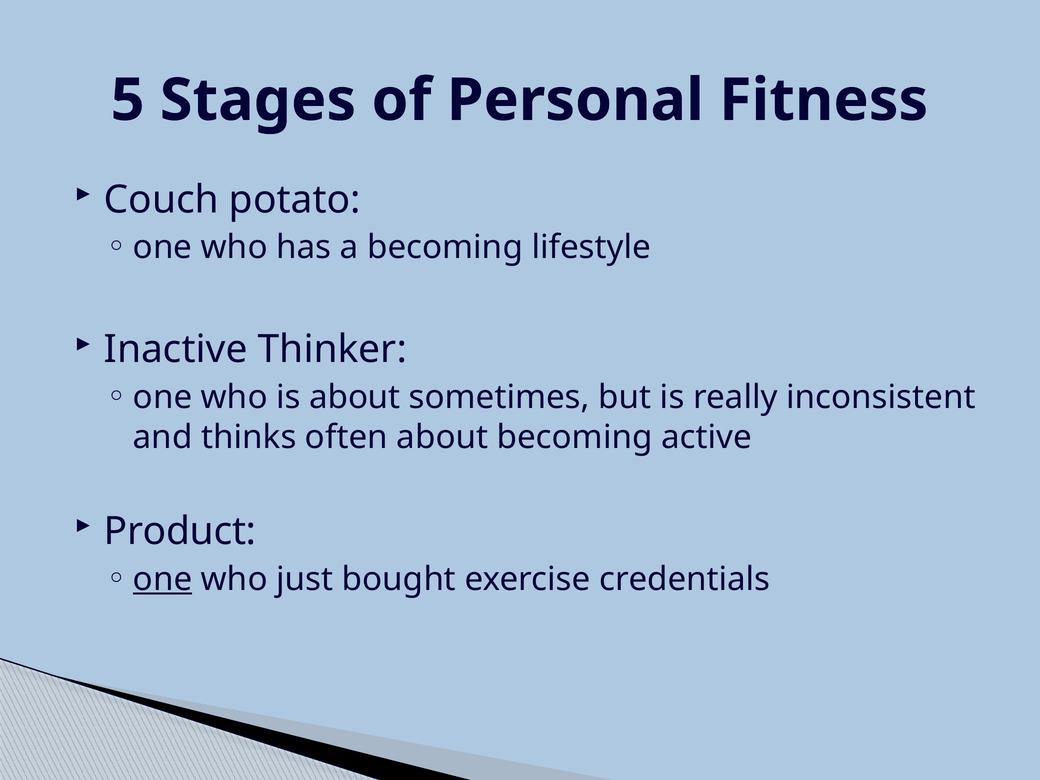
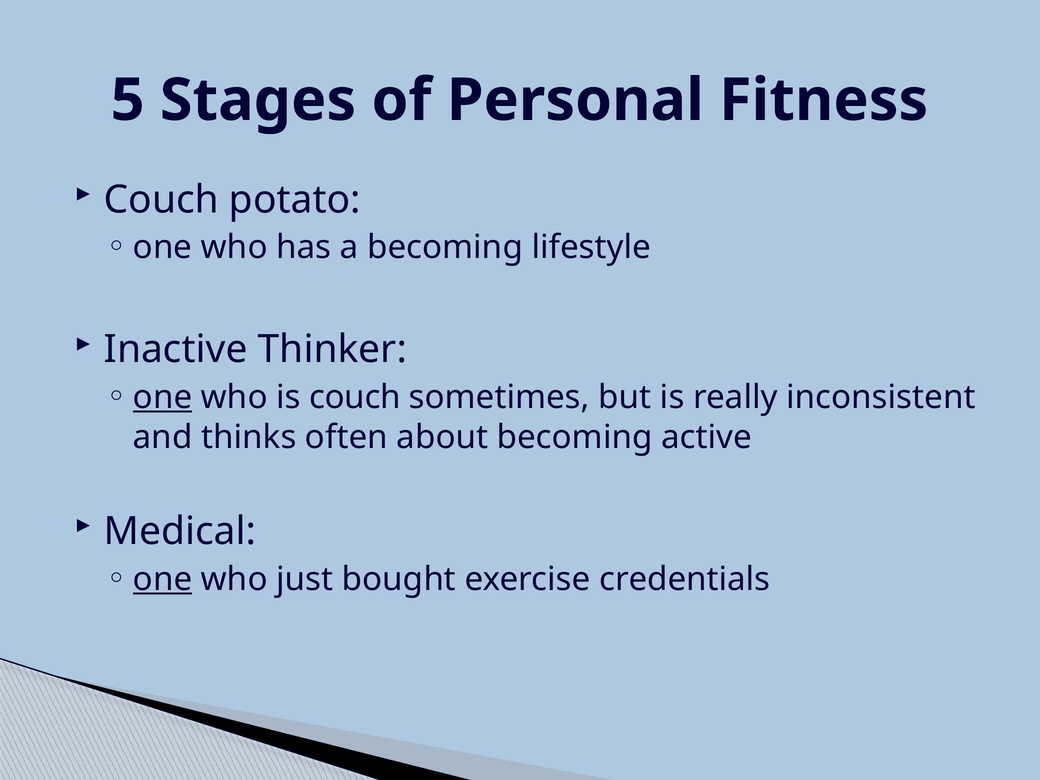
one at (163, 397) underline: none -> present
is about: about -> couch
Product: Product -> Medical
